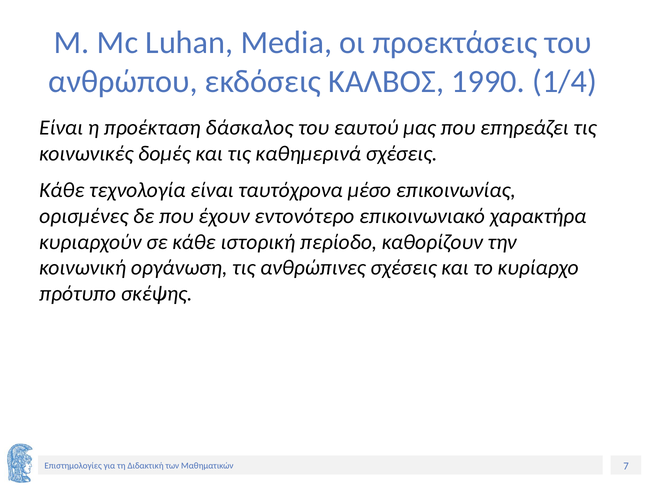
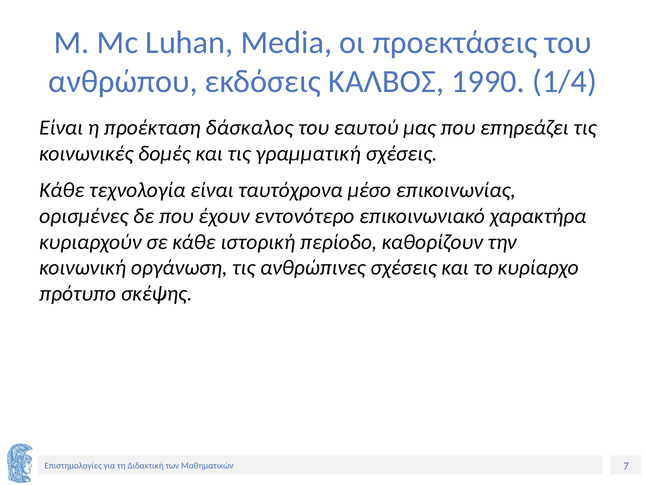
καθημερινά: καθημερινά -> γραμματική
